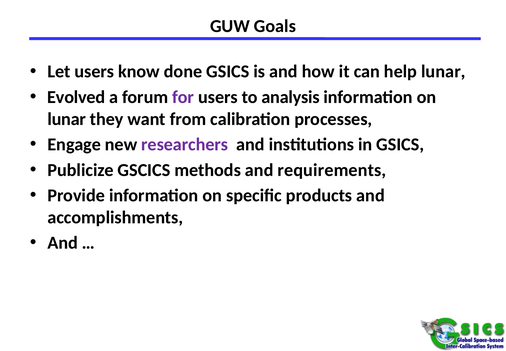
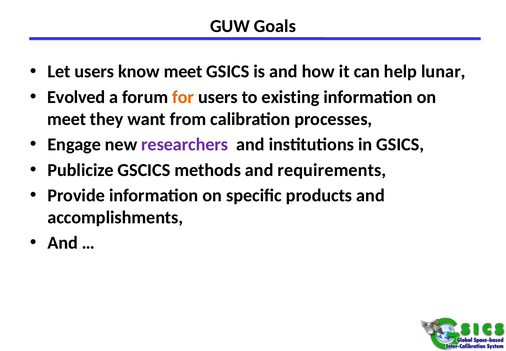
know done: done -> meet
for colour: purple -> orange
analysis: analysis -> existing
lunar at (67, 119): lunar -> meet
